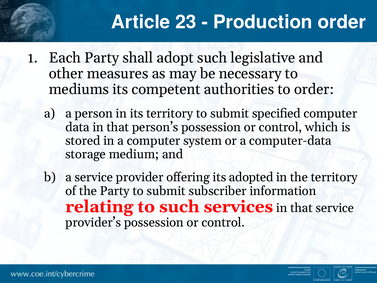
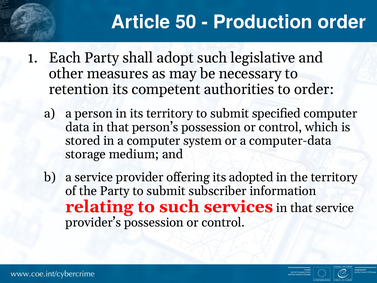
23: 23 -> 50
mediums: mediums -> retention
